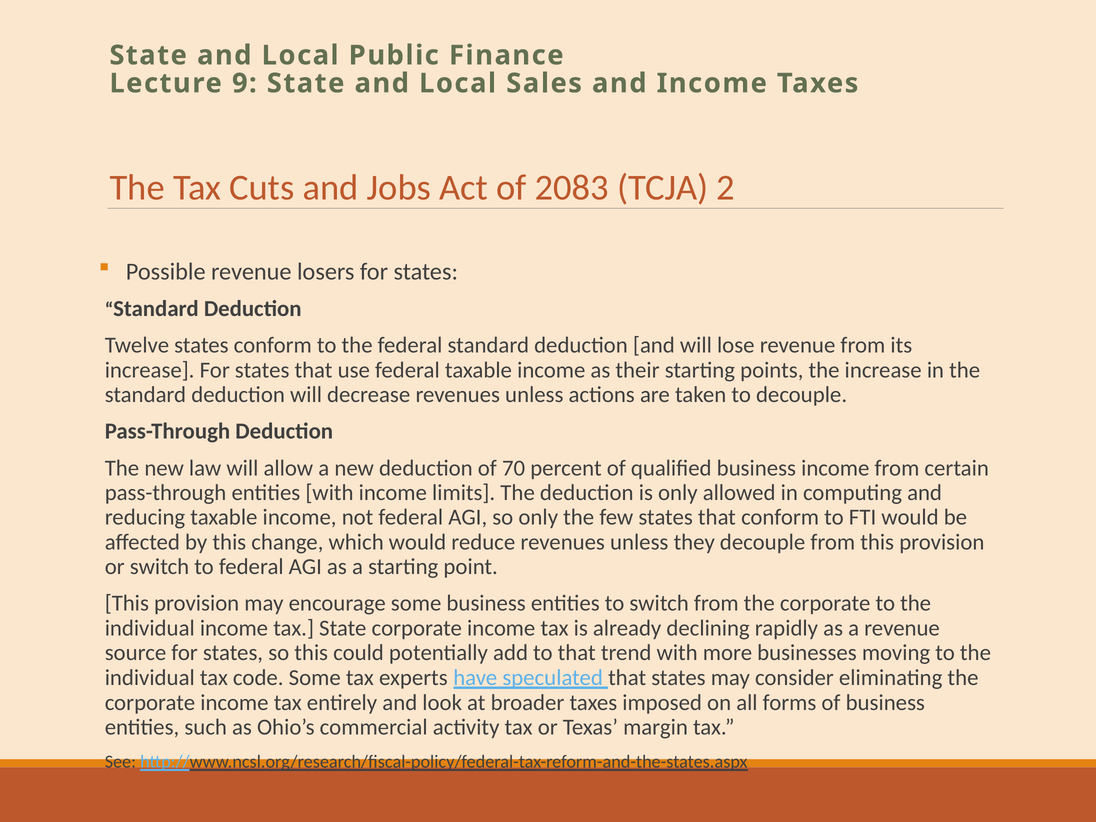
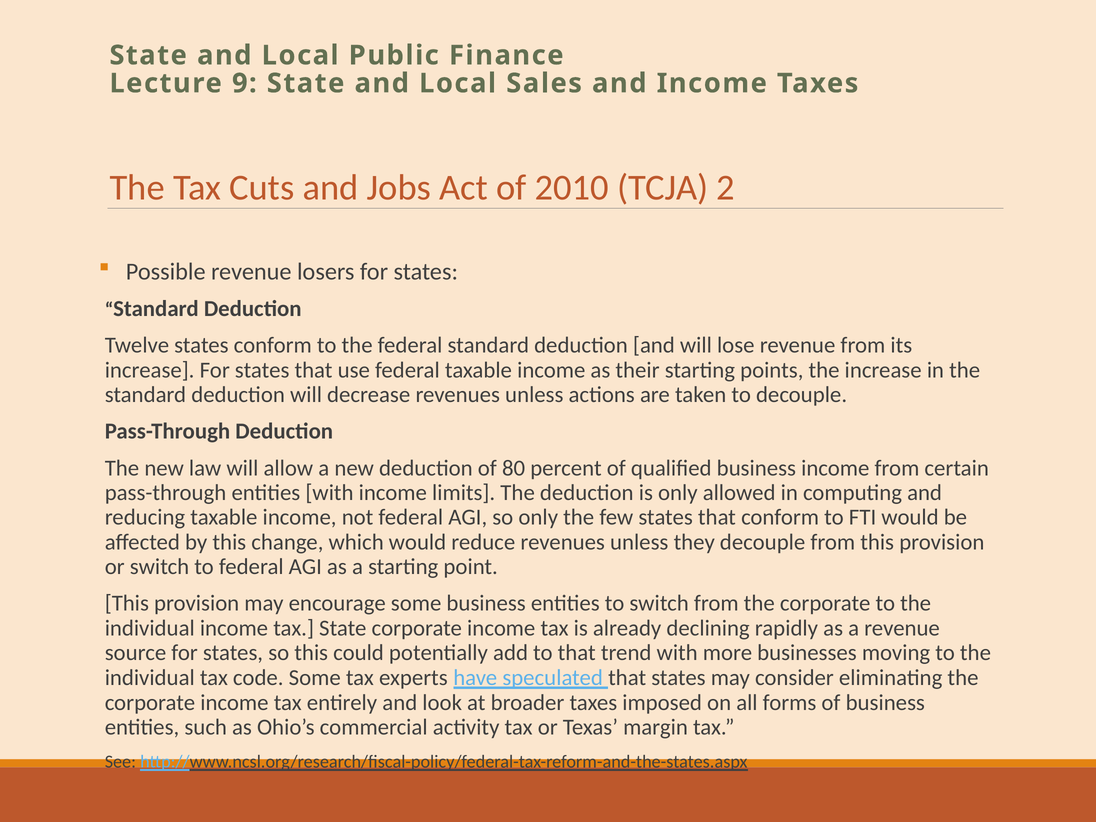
2083: 2083 -> 2010
70: 70 -> 80
